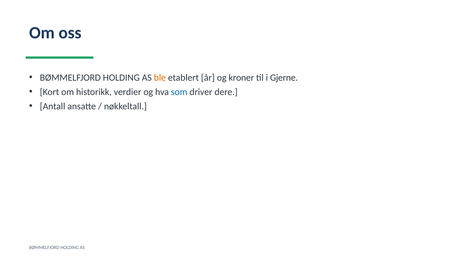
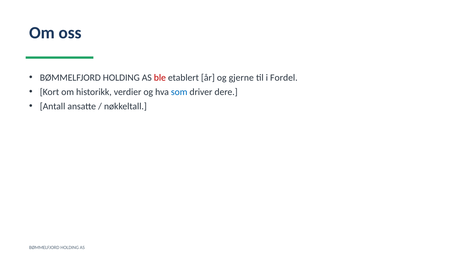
ble colour: orange -> red
kroner: kroner -> gjerne
Gjerne: Gjerne -> Fordel
